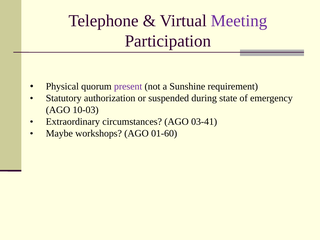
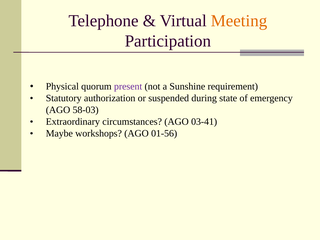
Meeting colour: purple -> orange
10-03: 10-03 -> 58-03
01-60: 01-60 -> 01-56
